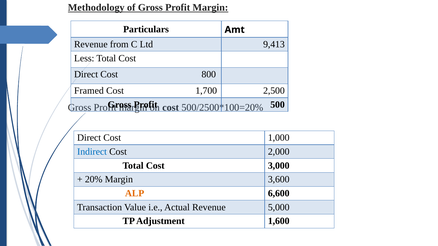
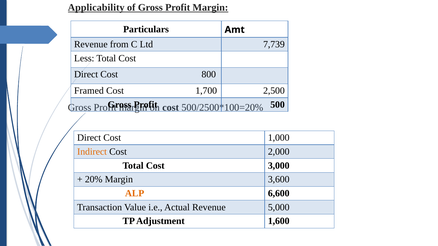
Methodology: Methodology -> Applicability
9,413: 9,413 -> 7,739
Indirect colour: blue -> orange
